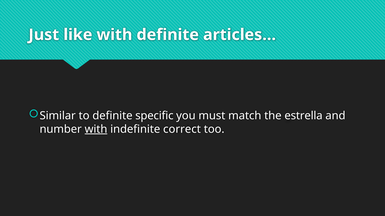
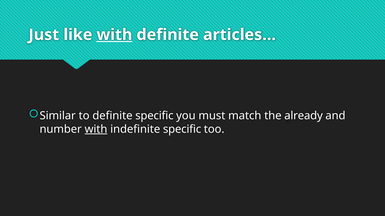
with at (114, 35) underline: none -> present
estrella: estrella -> already
indefinite correct: correct -> specific
